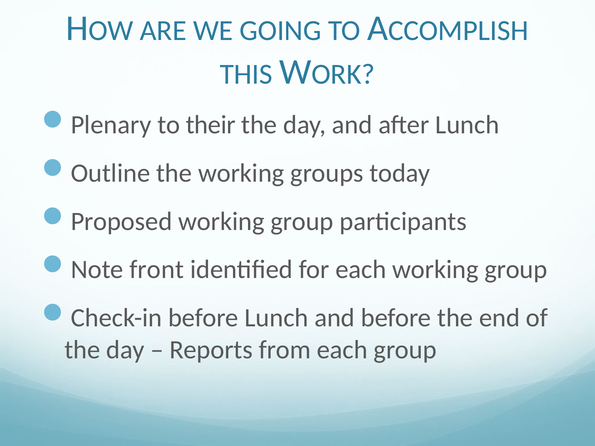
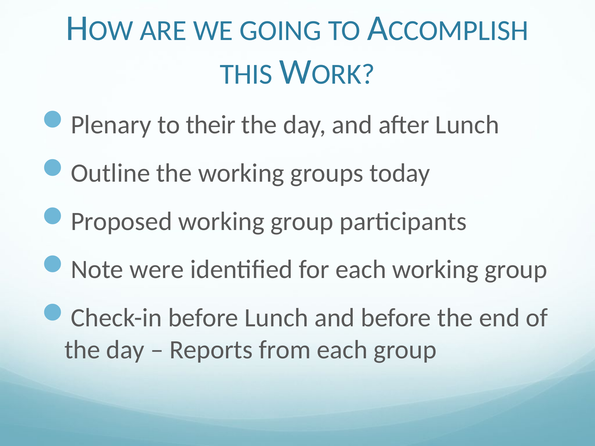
front: front -> were
